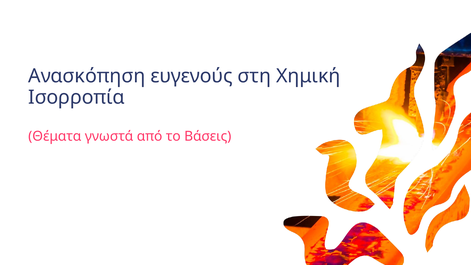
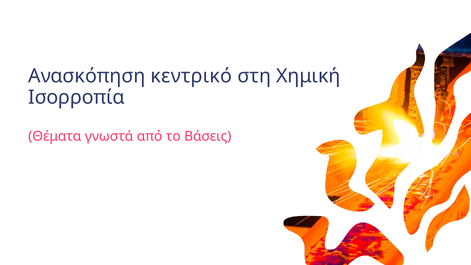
ευγενούς: ευγενούς -> κεντρικό
